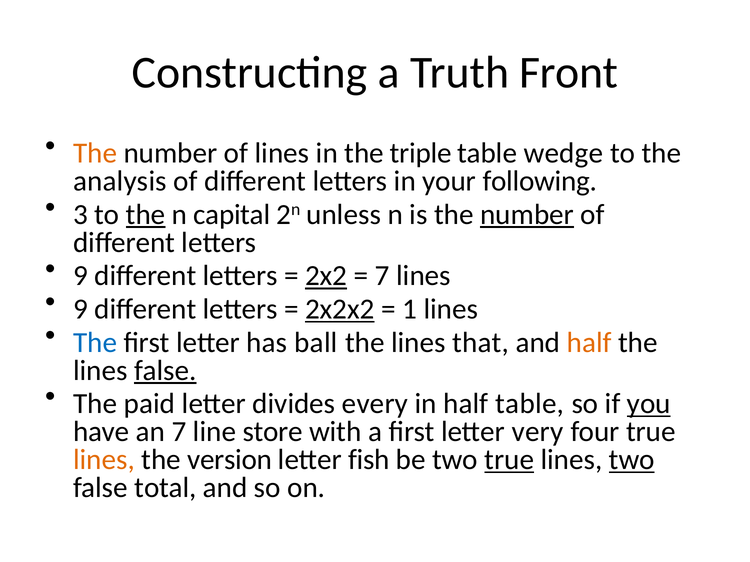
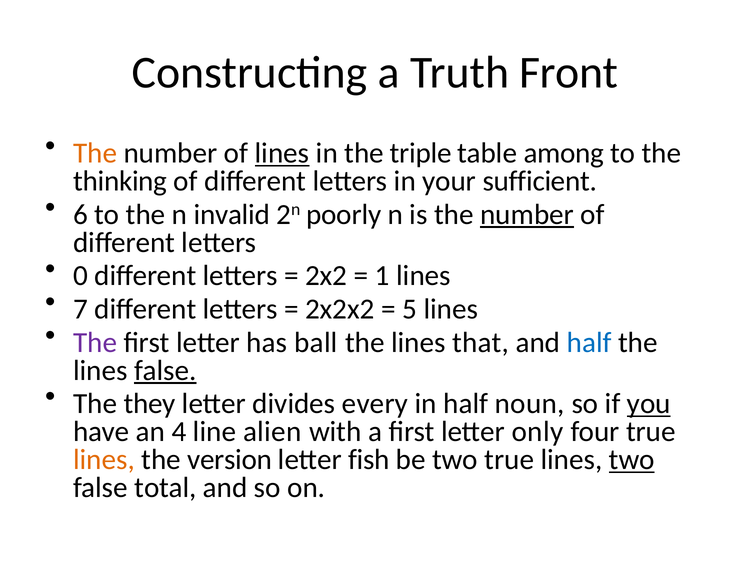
lines at (282, 153) underline: none -> present
wedge: wedge -> among
analysis: analysis -> thinking
following: following -> sufficient
3: 3 -> 6
the at (146, 215) underline: present -> none
capital: capital -> invalid
unless: unless -> poorly
9 at (81, 276): 9 -> 0
2x2 underline: present -> none
7 at (382, 276): 7 -> 1
9 at (81, 309): 9 -> 7
2x2x2 underline: present -> none
1: 1 -> 5
The at (95, 343) colour: blue -> purple
half at (589, 343) colour: orange -> blue
paid: paid -> they
half table: table -> noun
an 7: 7 -> 4
store: store -> alien
very: very -> only
true at (509, 460) underline: present -> none
